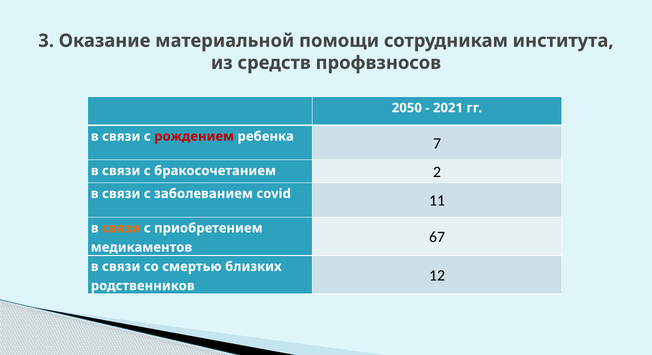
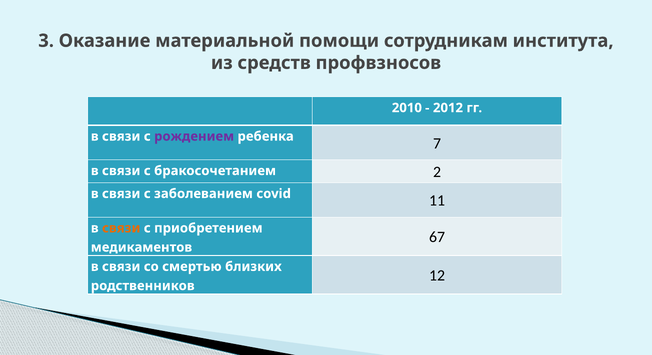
2050: 2050 -> 2010
2021: 2021 -> 2012
рождением colour: red -> purple
